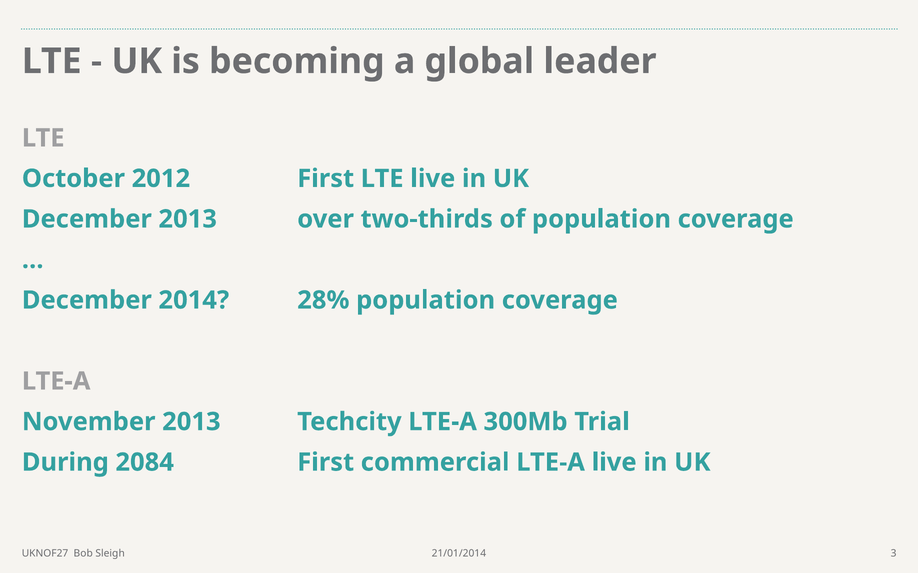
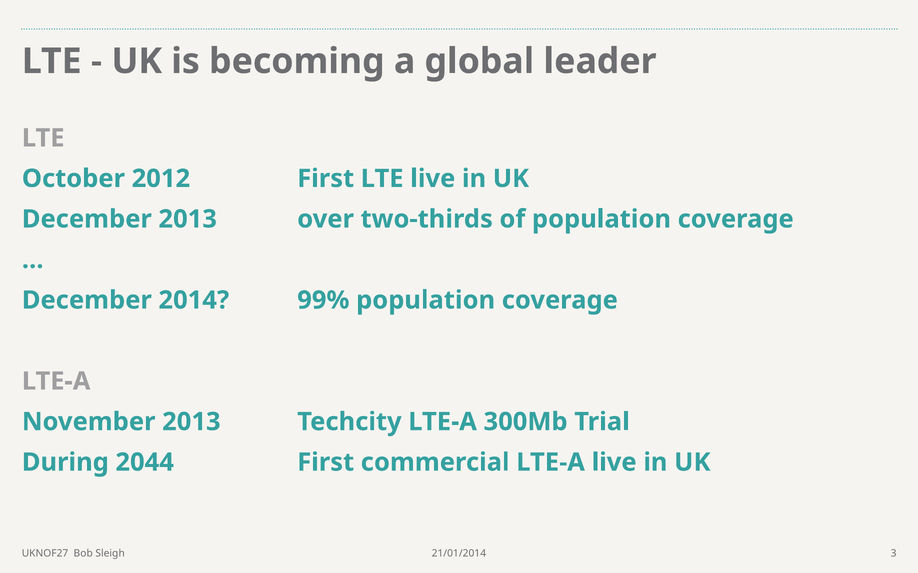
28%: 28% -> 99%
2084: 2084 -> 2044
